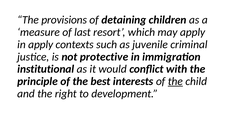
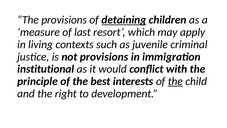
detaining underline: none -> present
in apply: apply -> living
not protective: protective -> provisions
